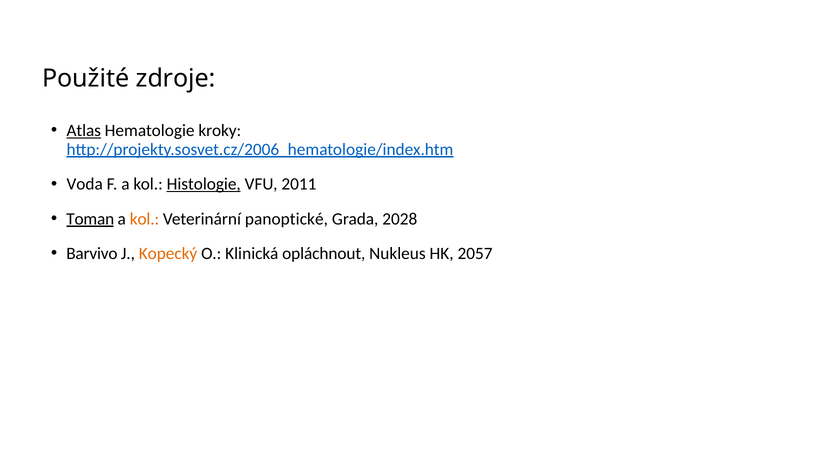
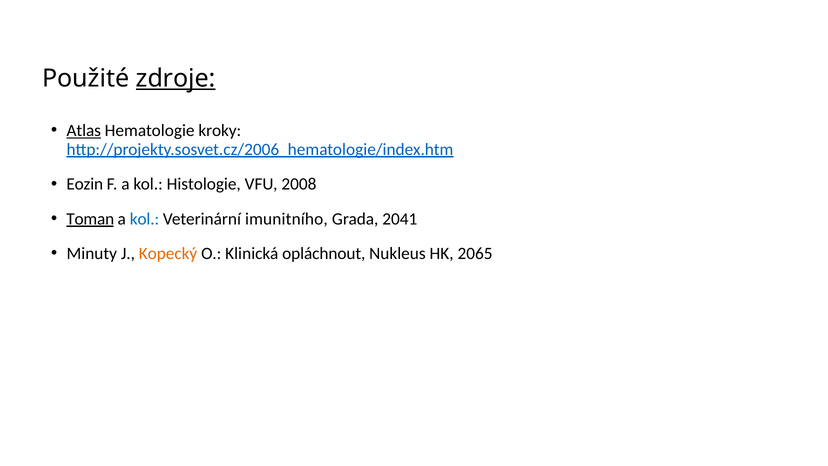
zdroje underline: none -> present
Voda: Voda -> Eozin
Histologie underline: present -> none
2011: 2011 -> 2008
kol at (144, 219) colour: orange -> blue
panoptické: panoptické -> imunitního
2028: 2028 -> 2041
Barvivo: Barvivo -> Minuty
2057: 2057 -> 2065
